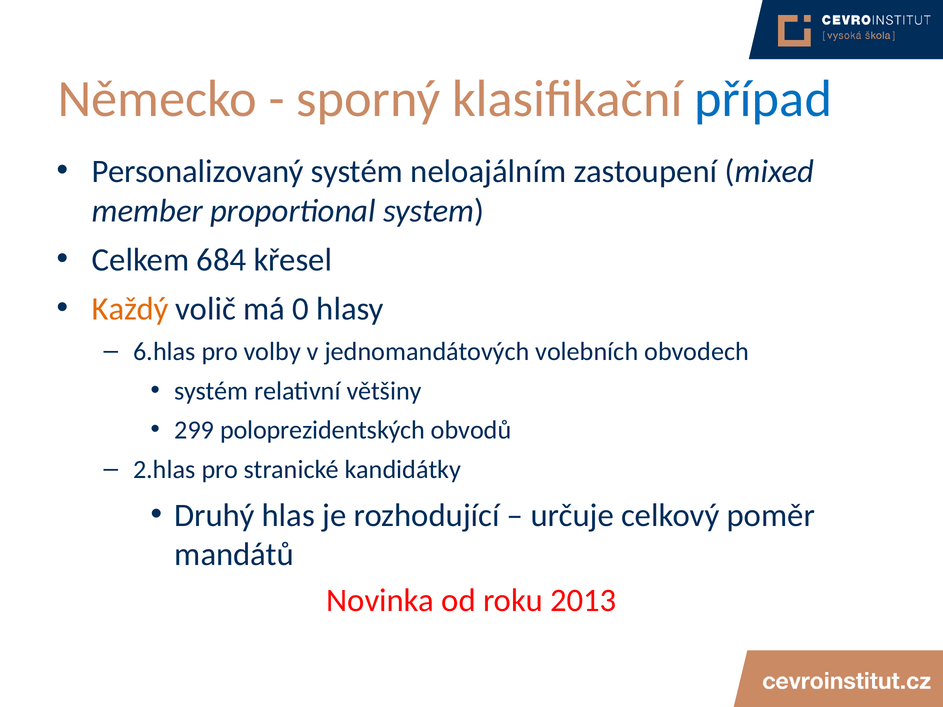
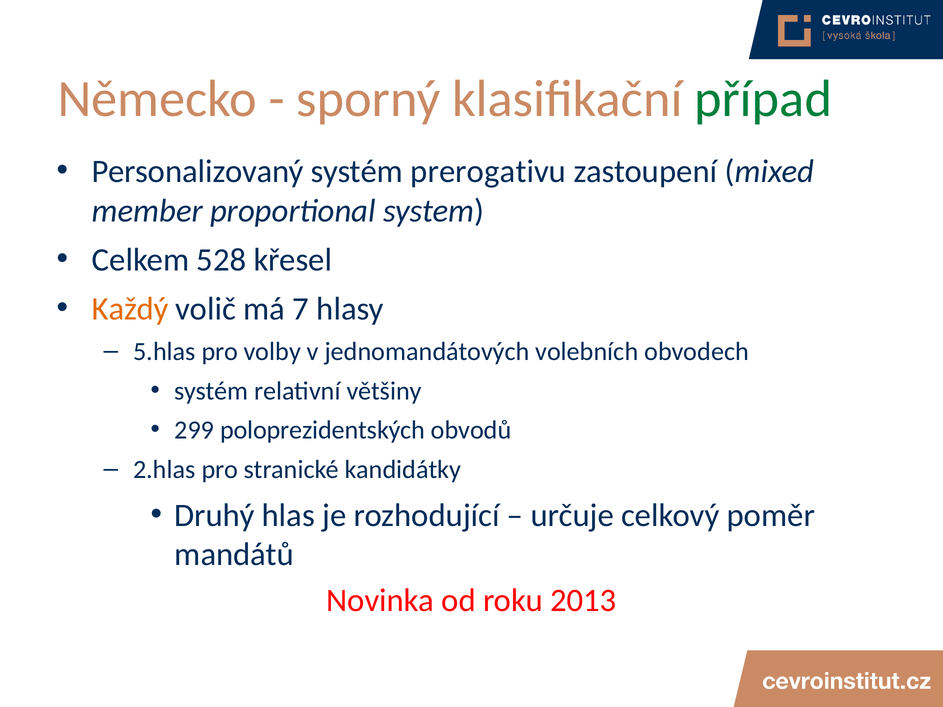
případ colour: blue -> green
neloajálním: neloajálním -> prerogativu
684: 684 -> 528
0: 0 -> 7
6.hlas: 6.hlas -> 5.hlas
